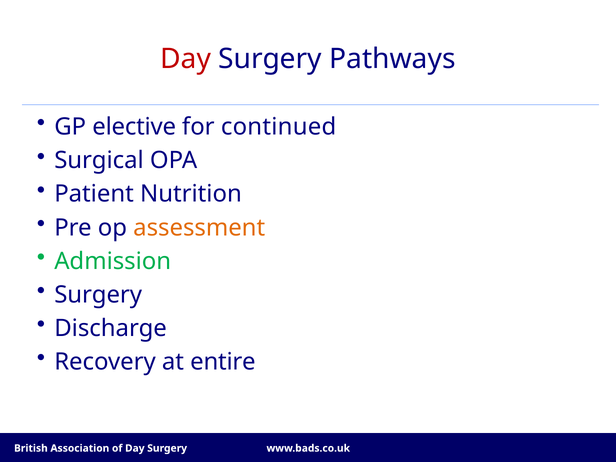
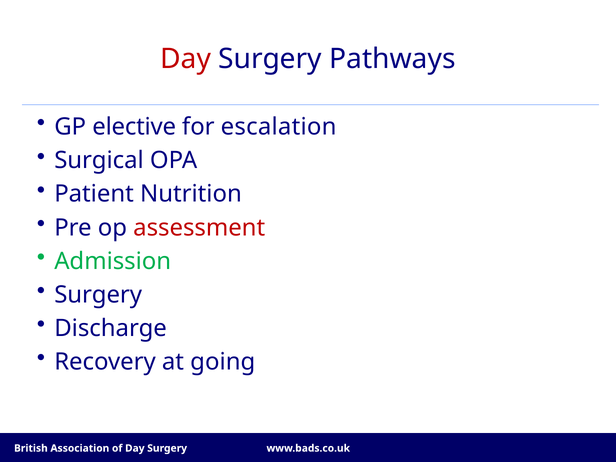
continued: continued -> escalation
assessment colour: orange -> red
entire: entire -> going
